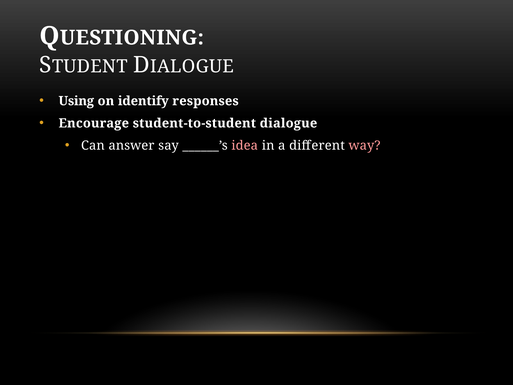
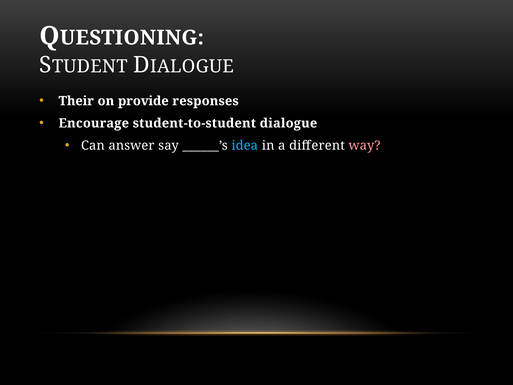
Using: Using -> Their
identify: identify -> provide
idea colour: pink -> light blue
